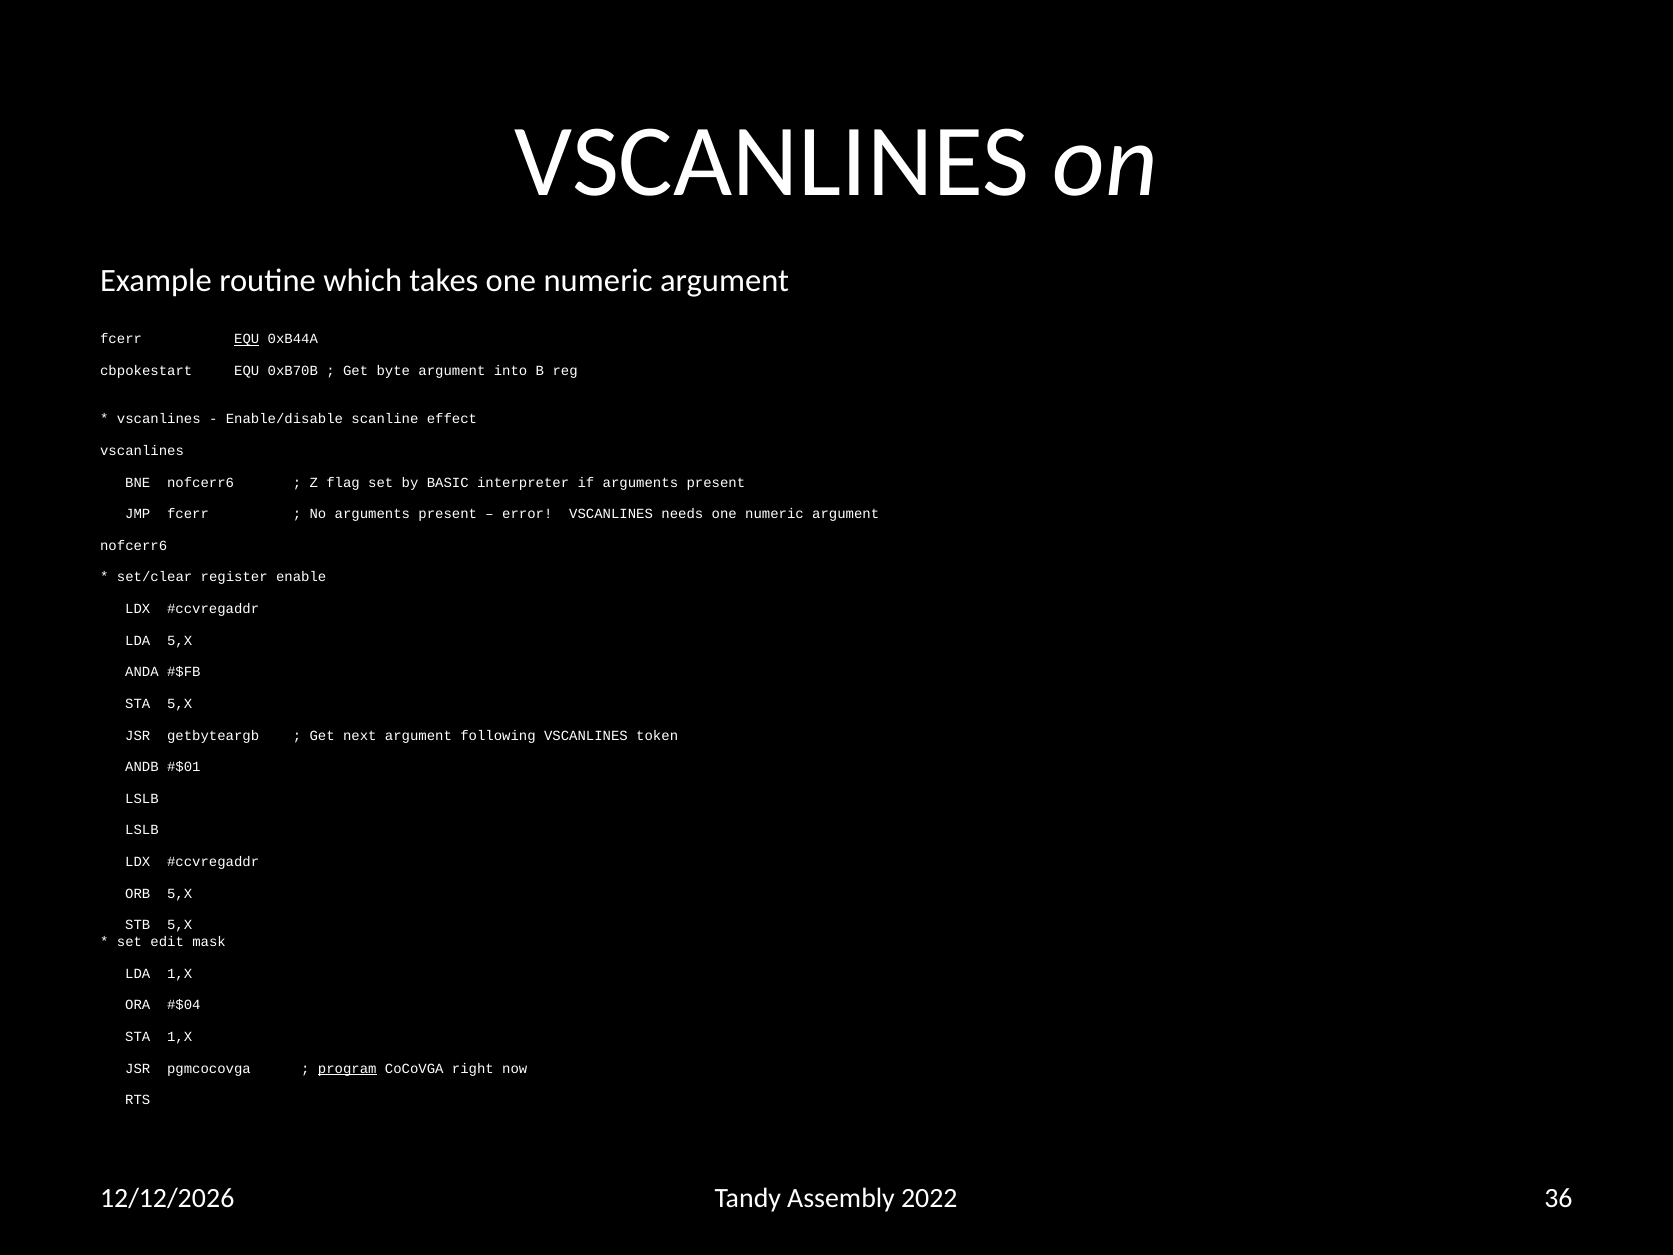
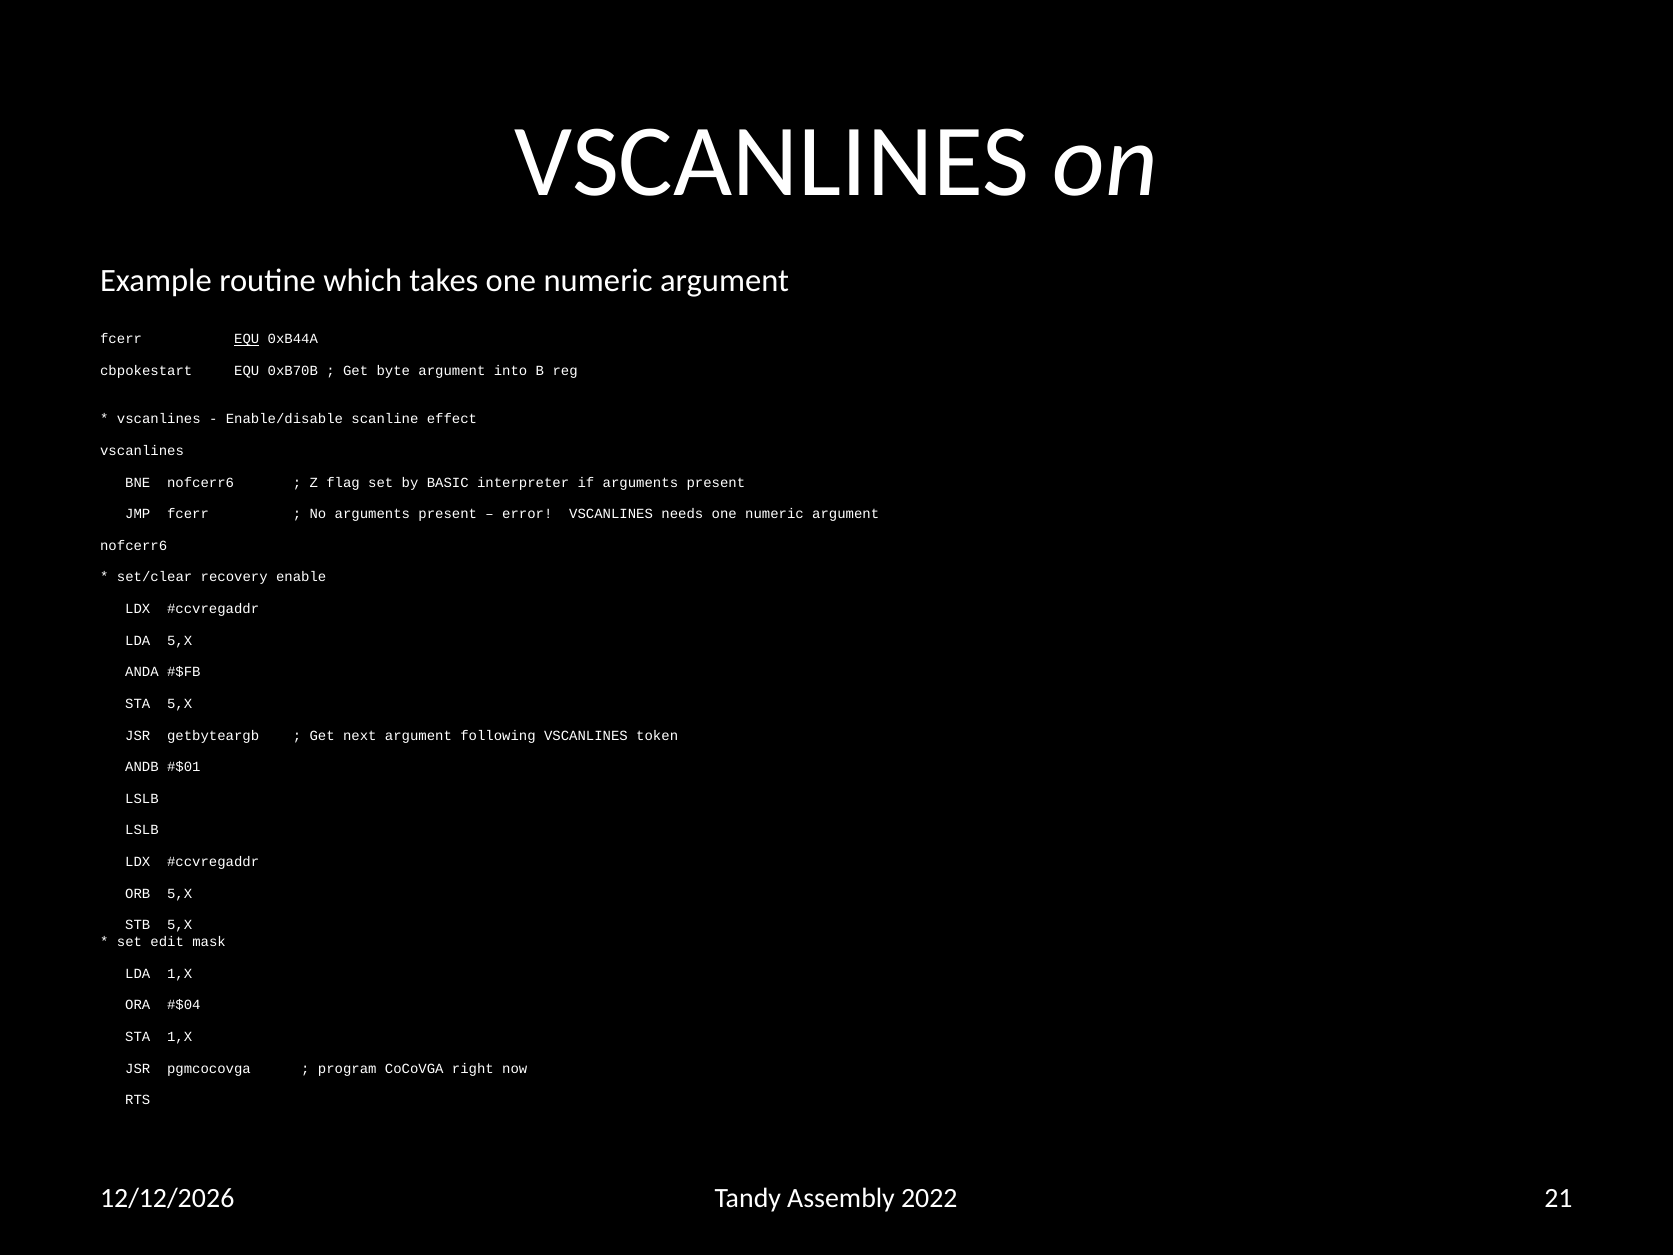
register: register -> recovery
program underline: present -> none
36: 36 -> 21
